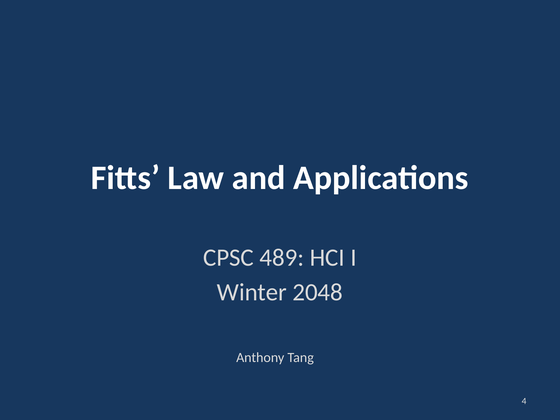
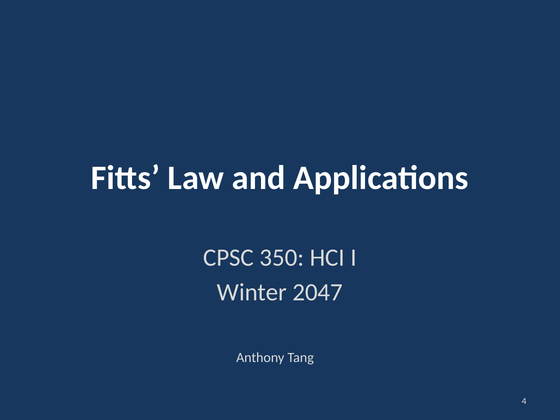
489: 489 -> 350
2048: 2048 -> 2047
